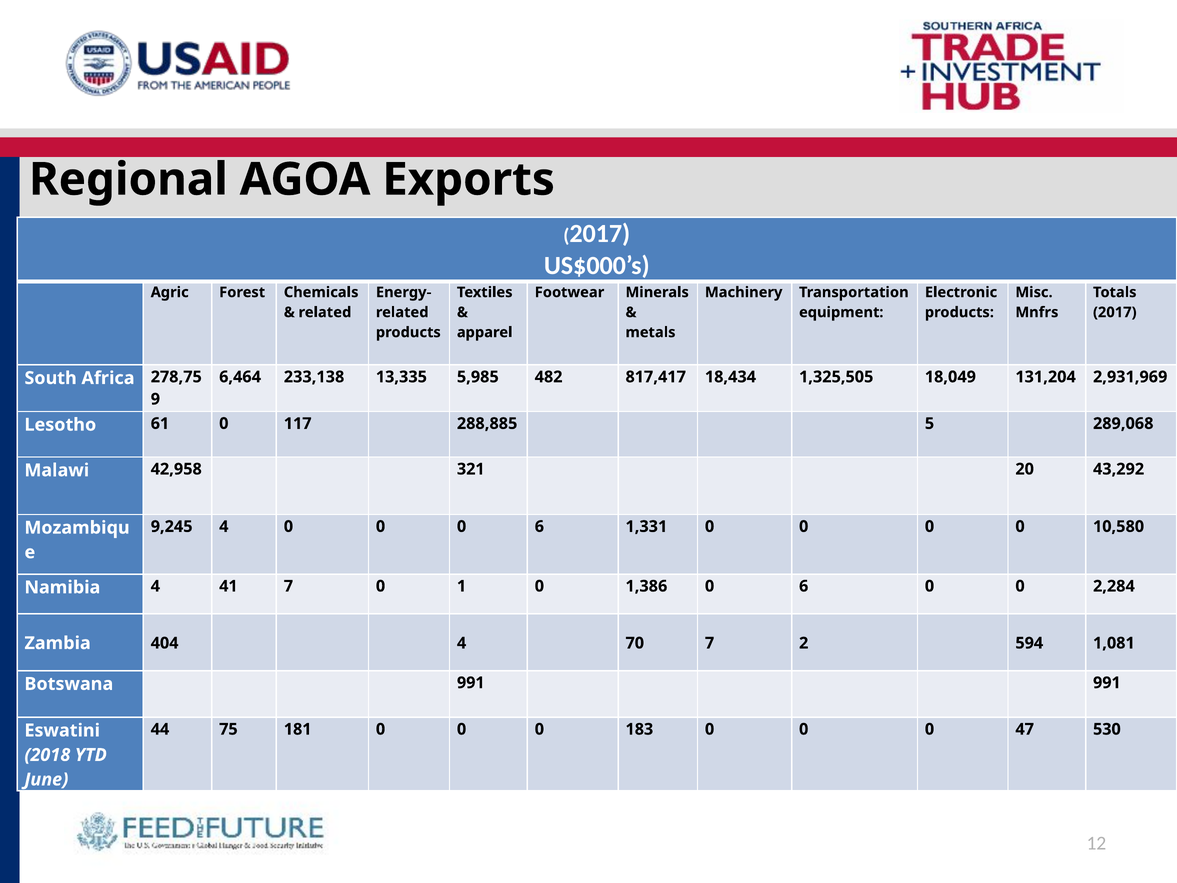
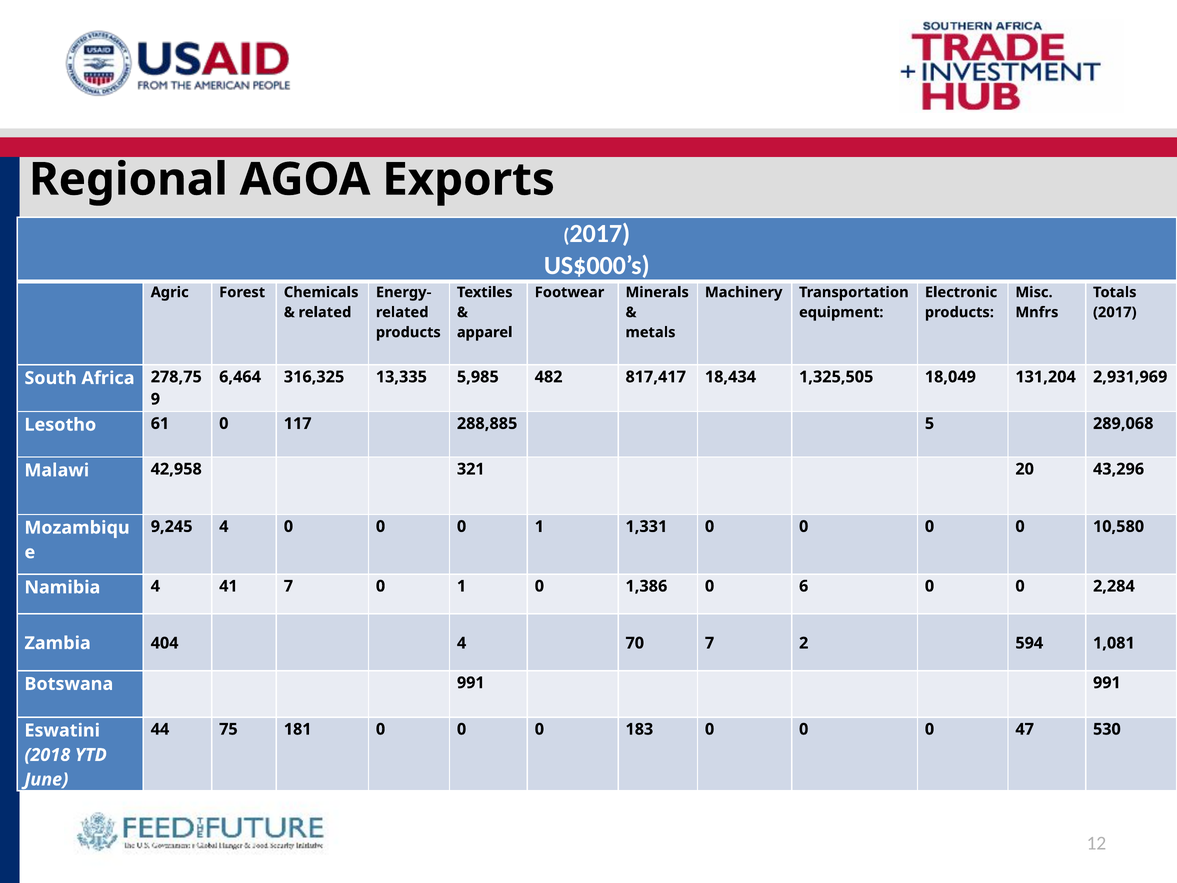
233,138: 233,138 -> 316,325
43,292: 43,292 -> 43,296
0 0 6: 6 -> 1
